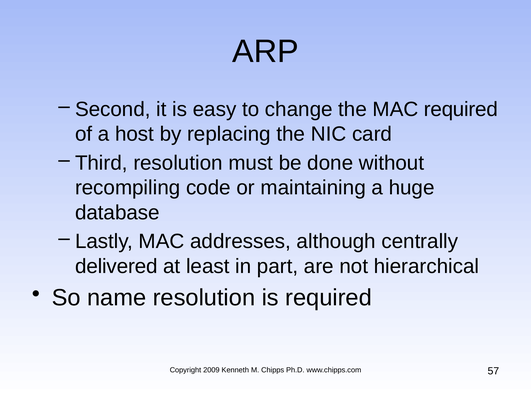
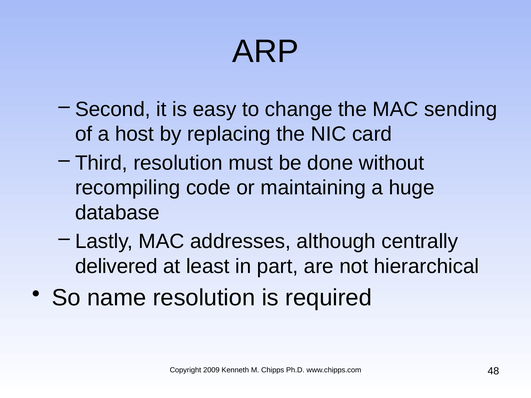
MAC required: required -> sending
57: 57 -> 48
